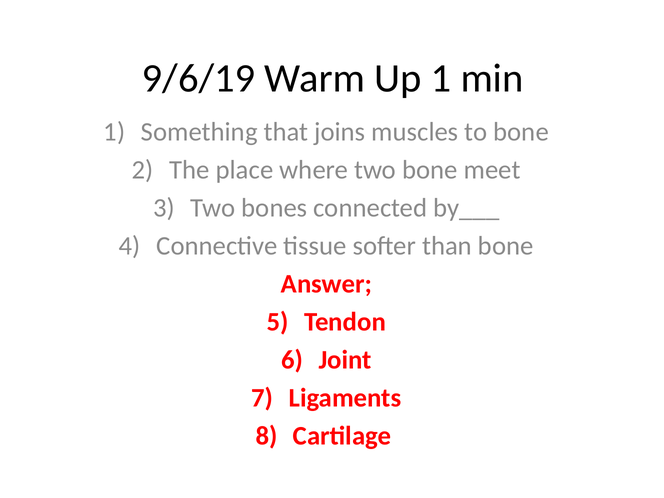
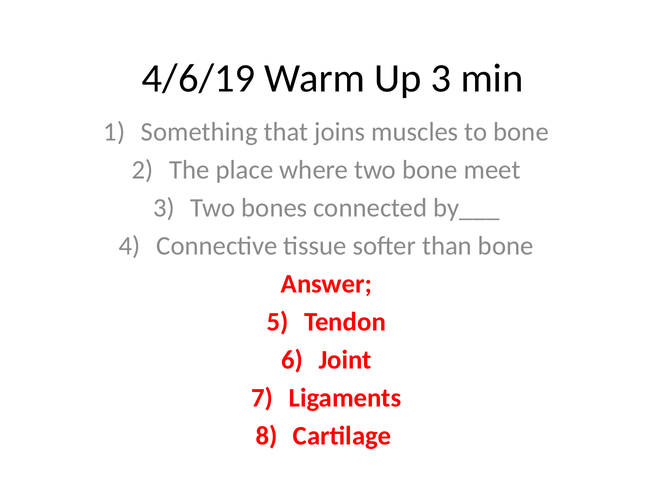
9/6/19: 9/6/19 -> 4/6/19
Up 1: 1 -> 3
